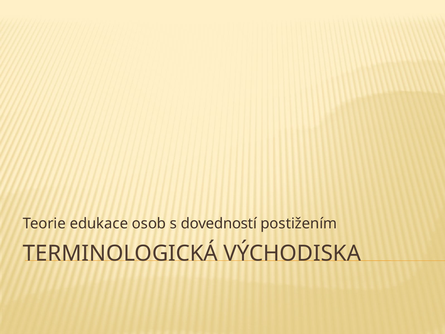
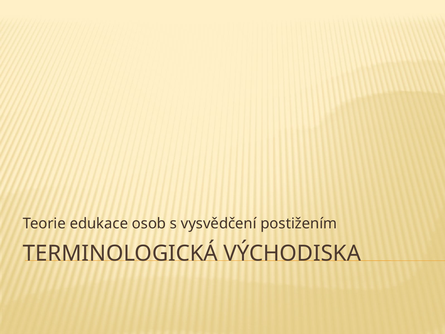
dovedností: dovedností -> vysvědčení
